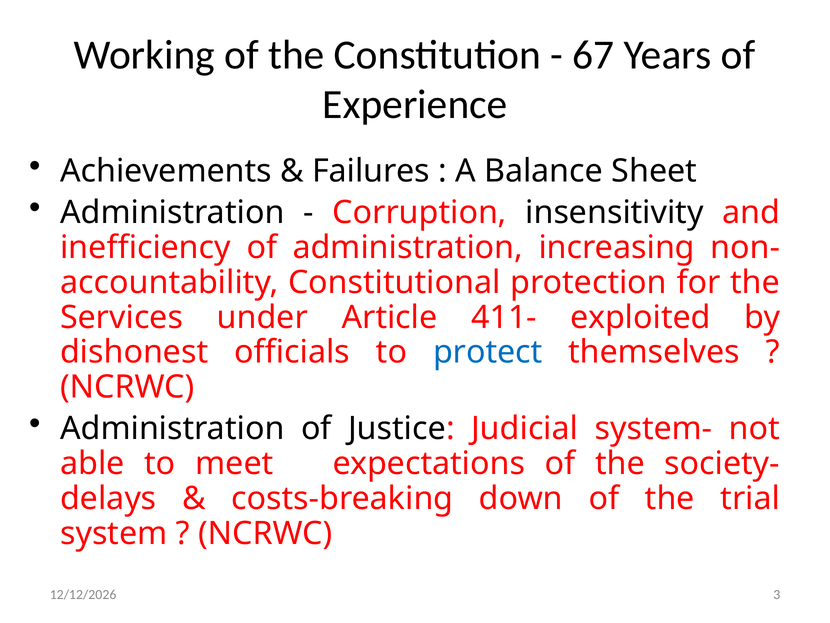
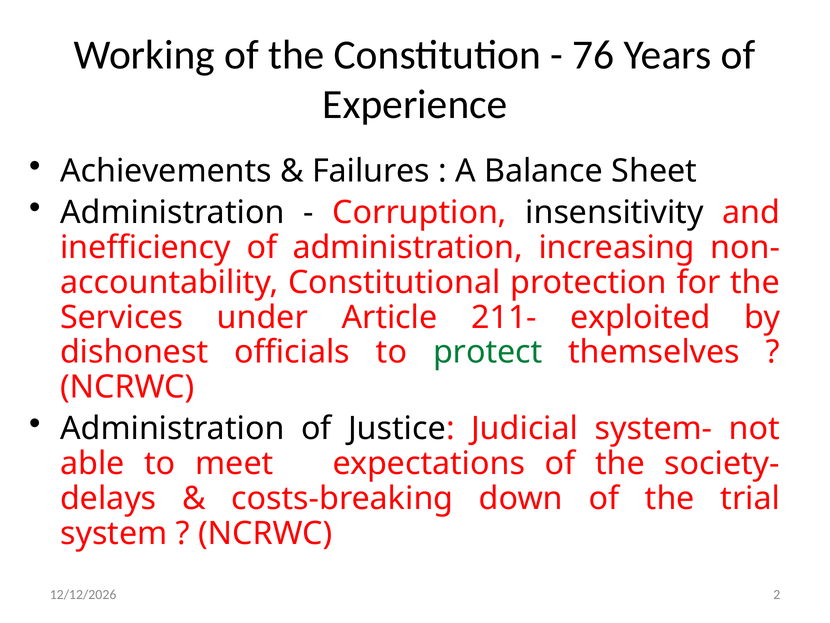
67: 67 -> 76
411-: 411- -> 211-
protect colour: blue -> green
3: 3 -> 2
